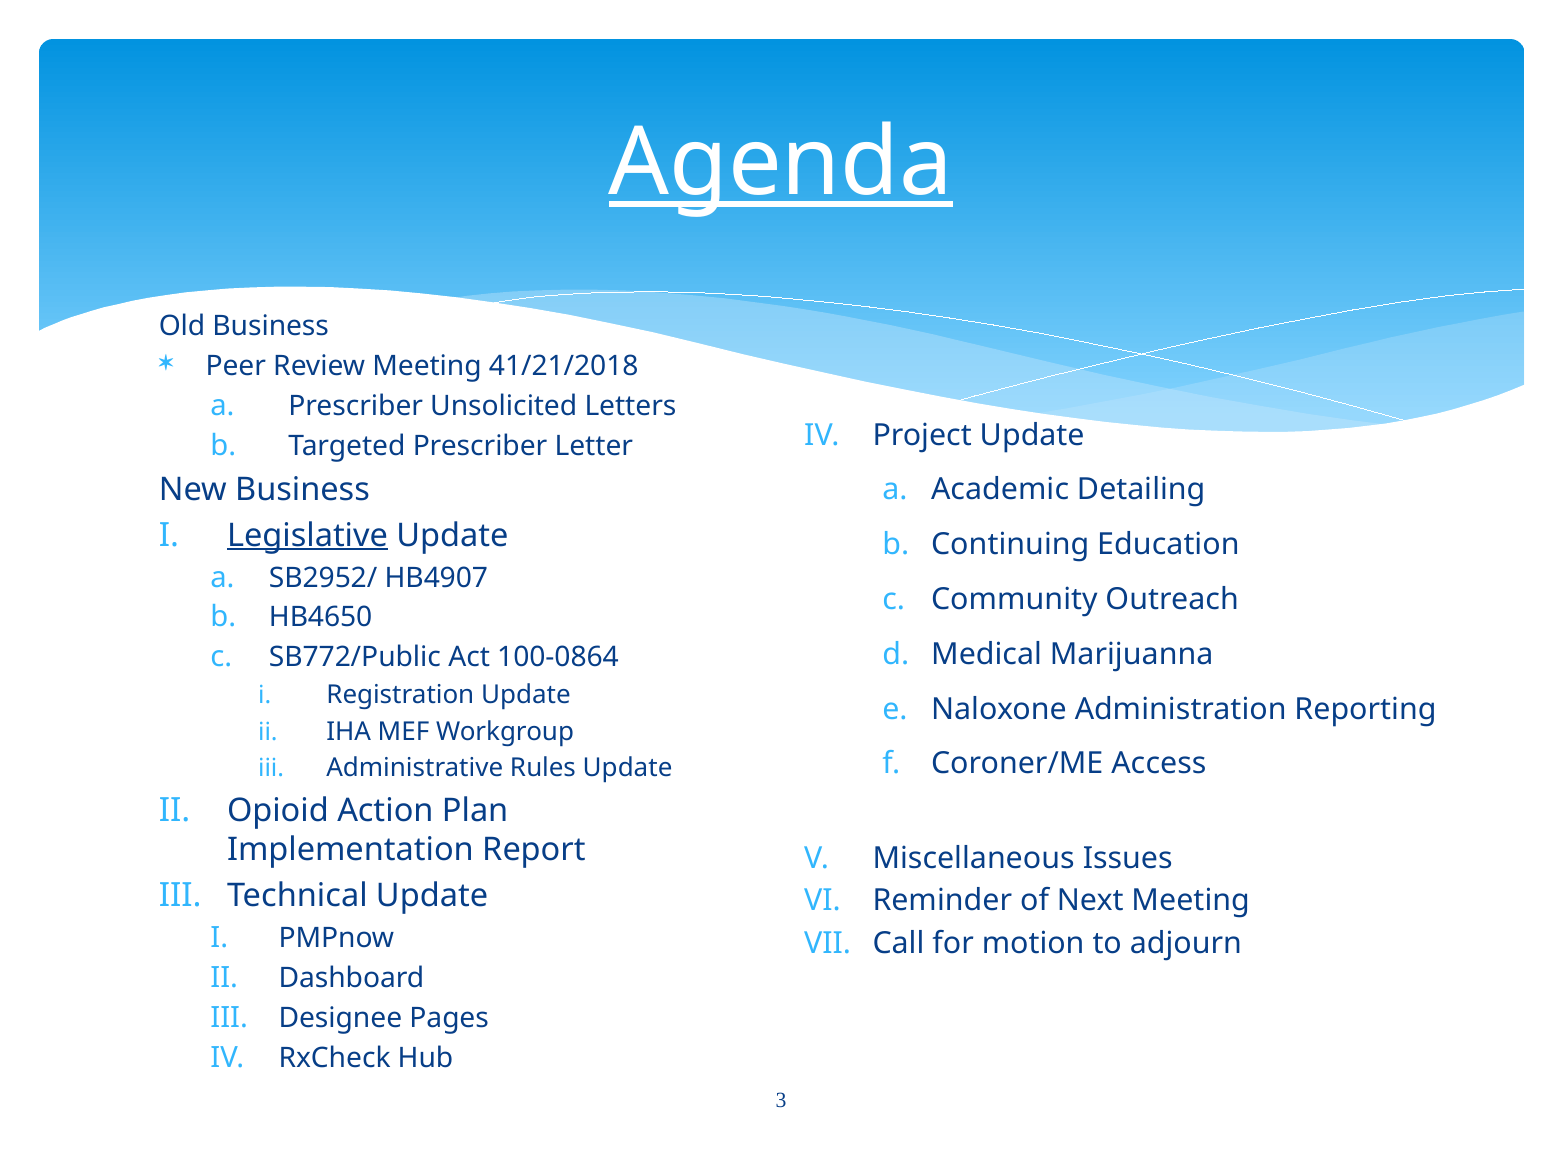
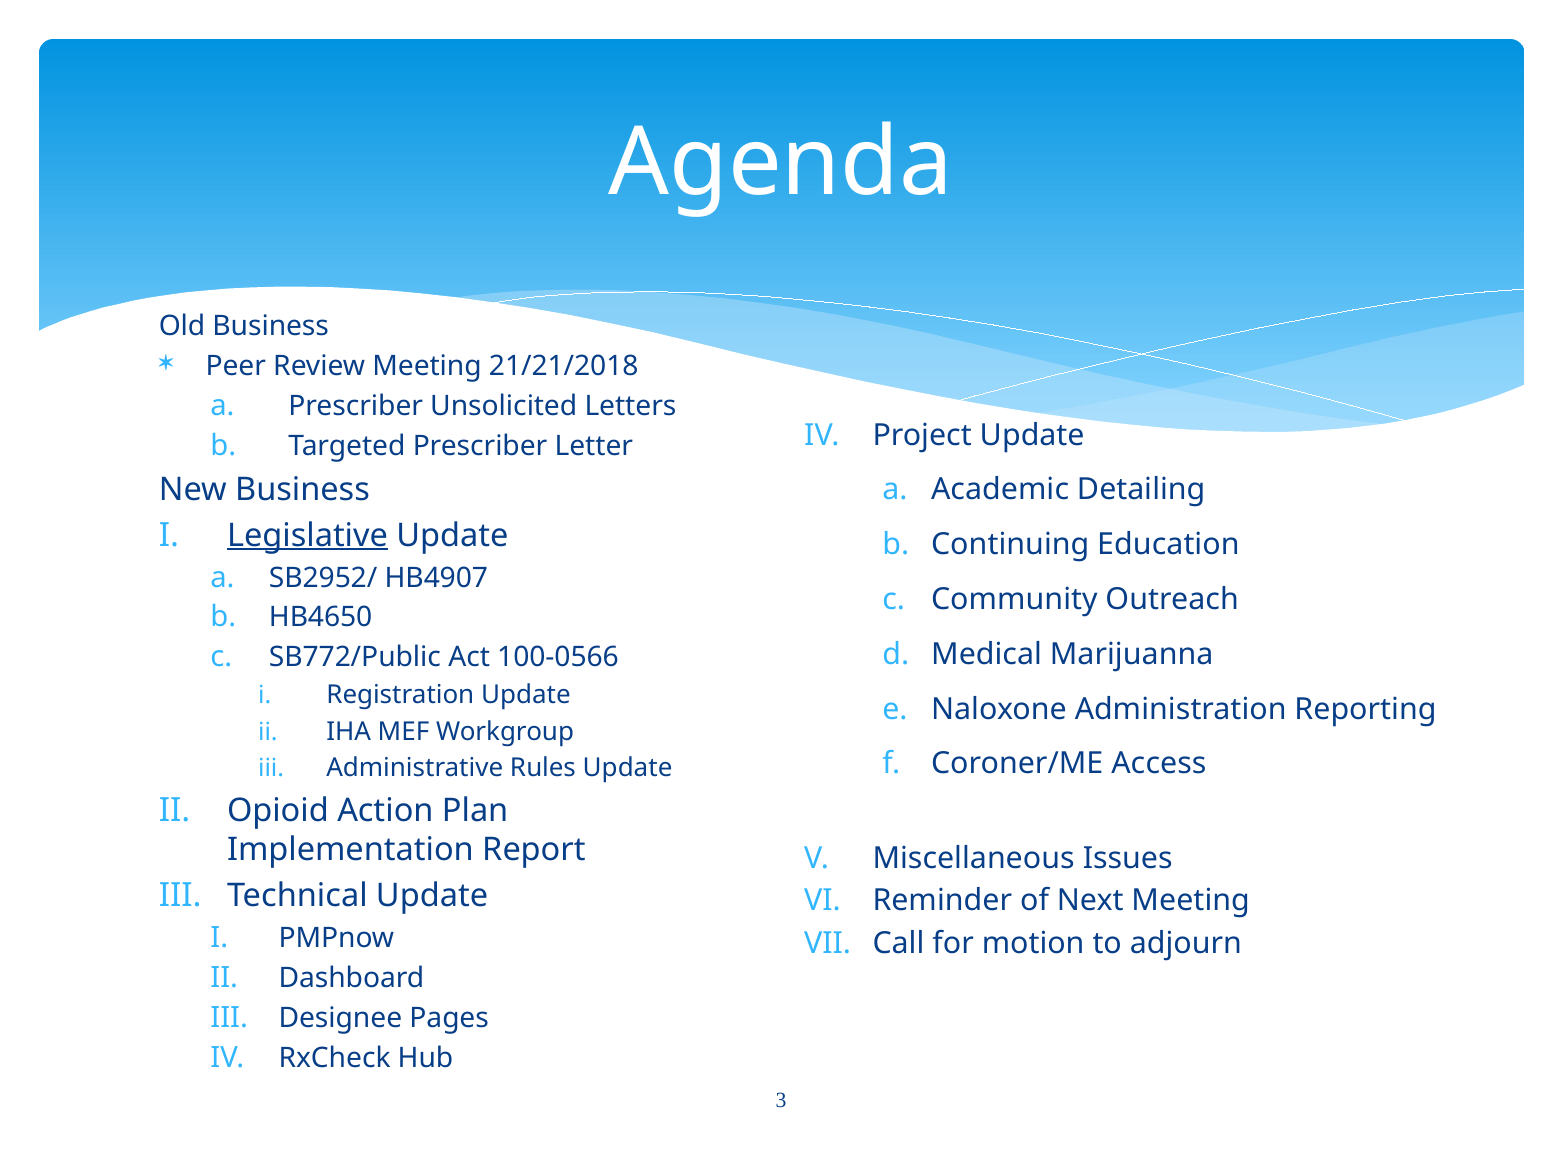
Agenda underline: present -> none
41/21/2018: 41/21/2018 -> 21/21/2018
100-0864: 100-0864 -> 100-0566
